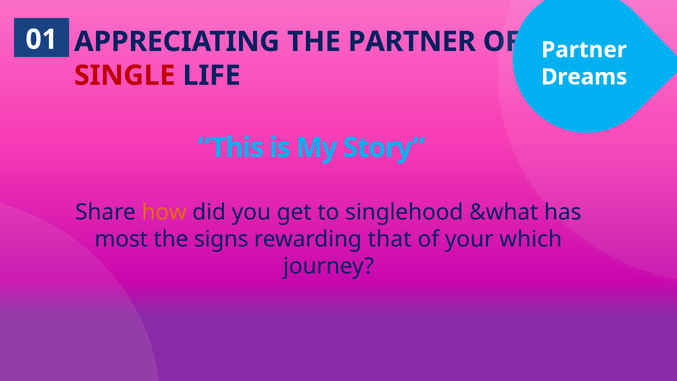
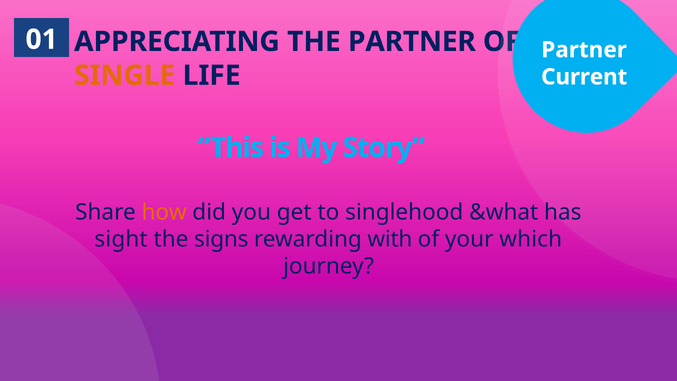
SINGLE colour: red -> orange
Dreams: Dreams -> Current
most: most -> sight
that: that -> with
